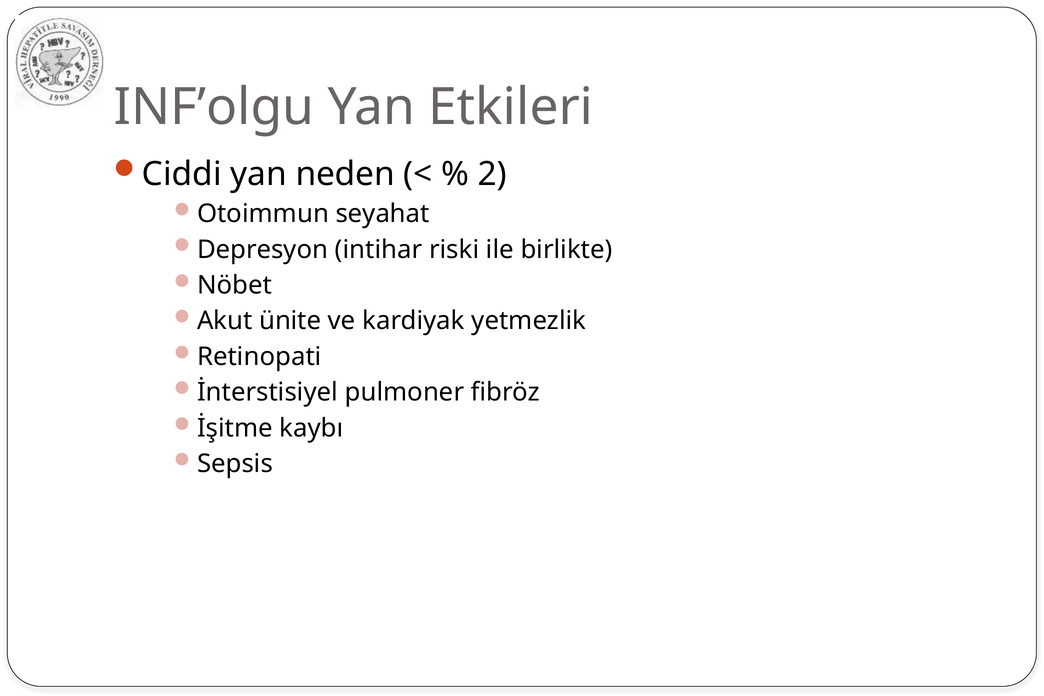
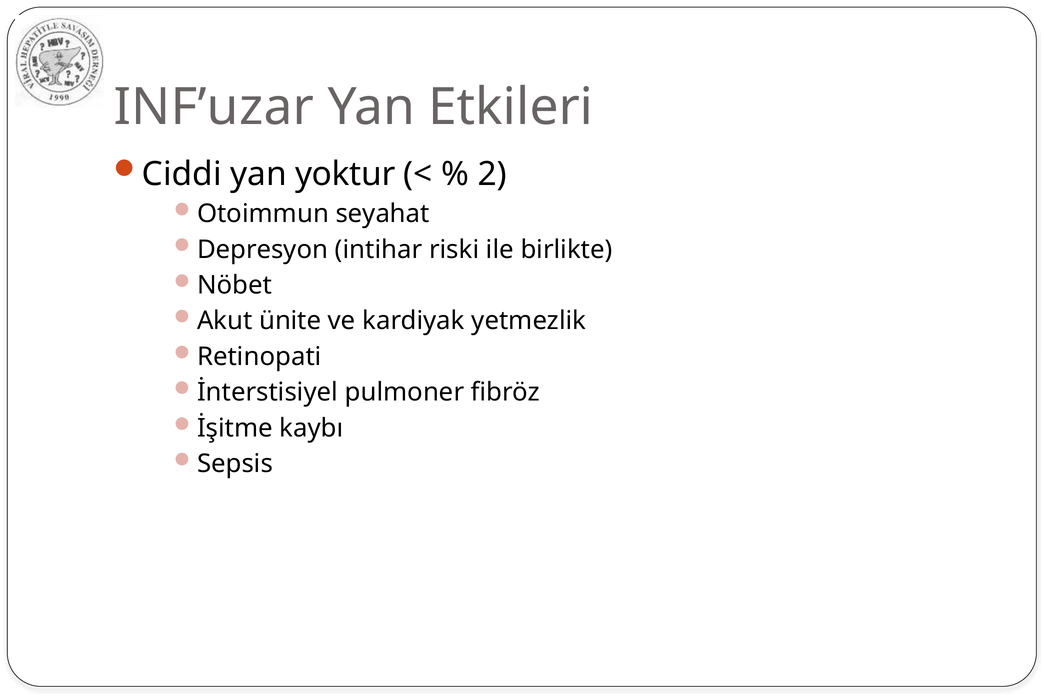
INF’olgu: INF’olgu -> INF’uzar
neden: neden -> yoktur
